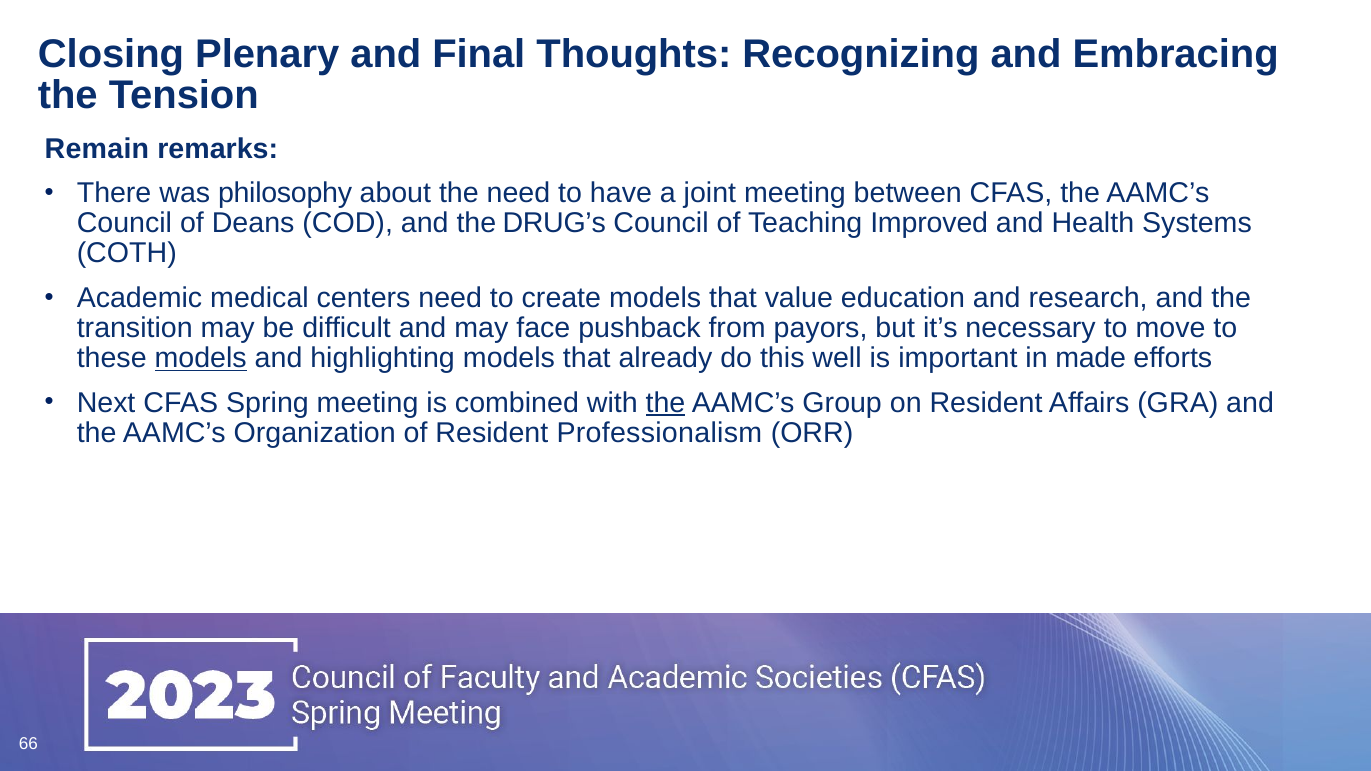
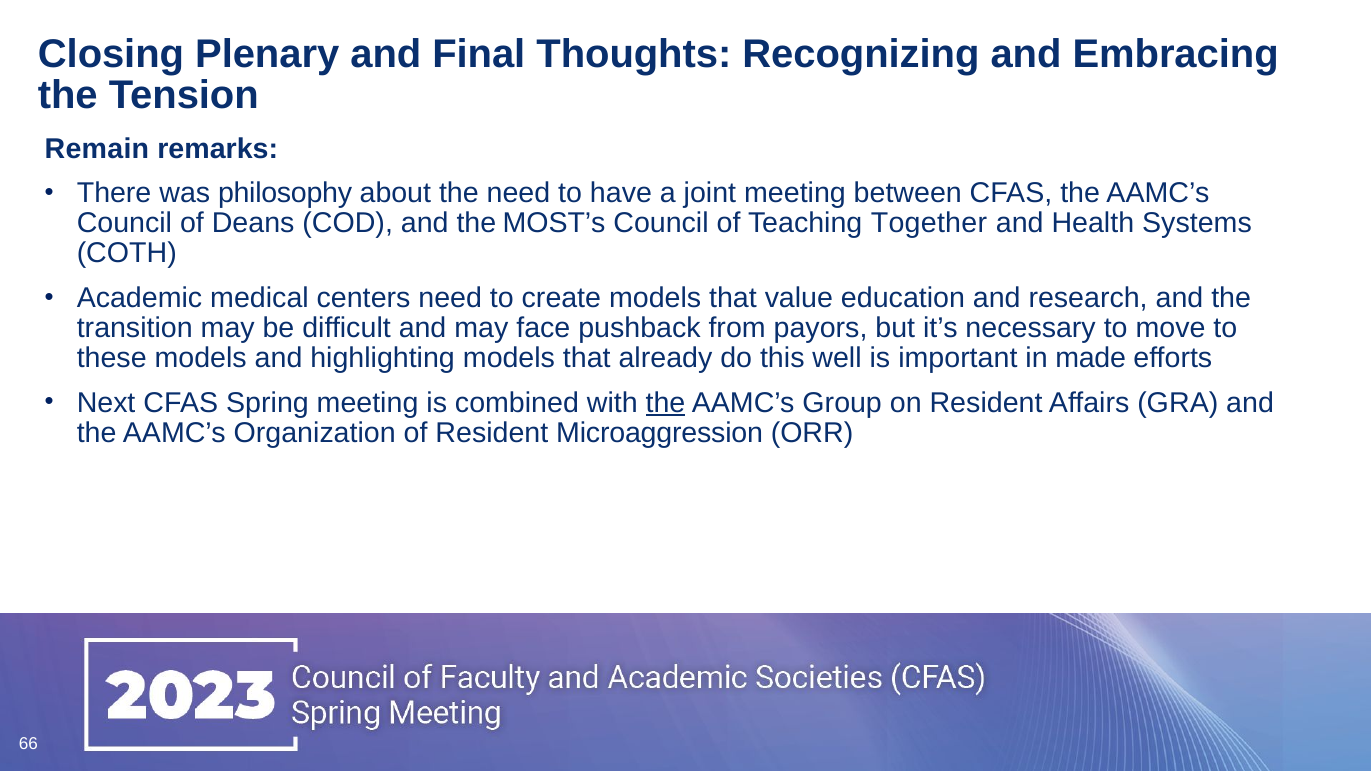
DRUG’s: DRUG’s -> MOST’s
Improved: Improved -> Together
models at (201, 358) underline: present -> none
Professionalism: Professionalism -> Microaggression
